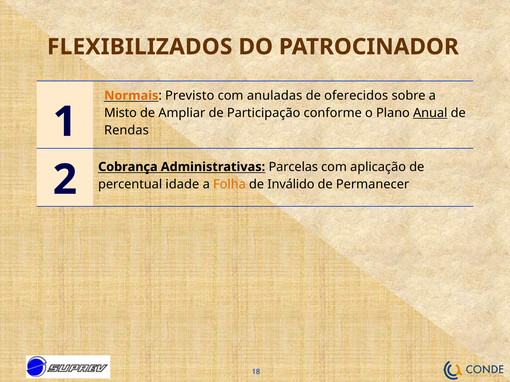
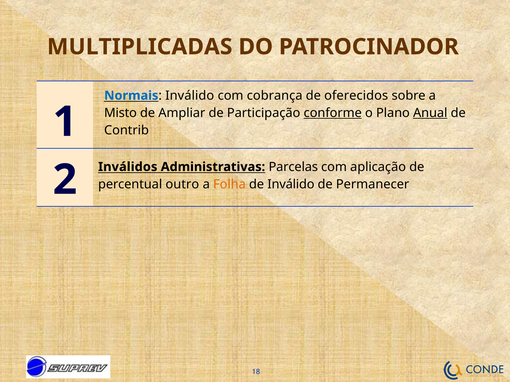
FLEXIBILIZADOS: FLEXIBILIZADOS -> MULTIPLICADAS
Normais colour: orange -> blue
Previsto at (190, 96): Previsto -> Inválido
anuladas: anuladas -> cobrança
conforme underline: none -> present
Rendas: Rendas -> Contrib
Cobrança: Cobrança -> Inválidos
idade: idade -> outro
